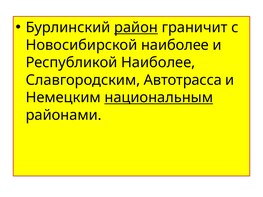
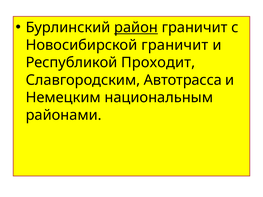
Новосибирской наиболее: наиболее -> граничит
Республикой Наиболее: Наиболее -> Проходит
национальным underline: present -> none
